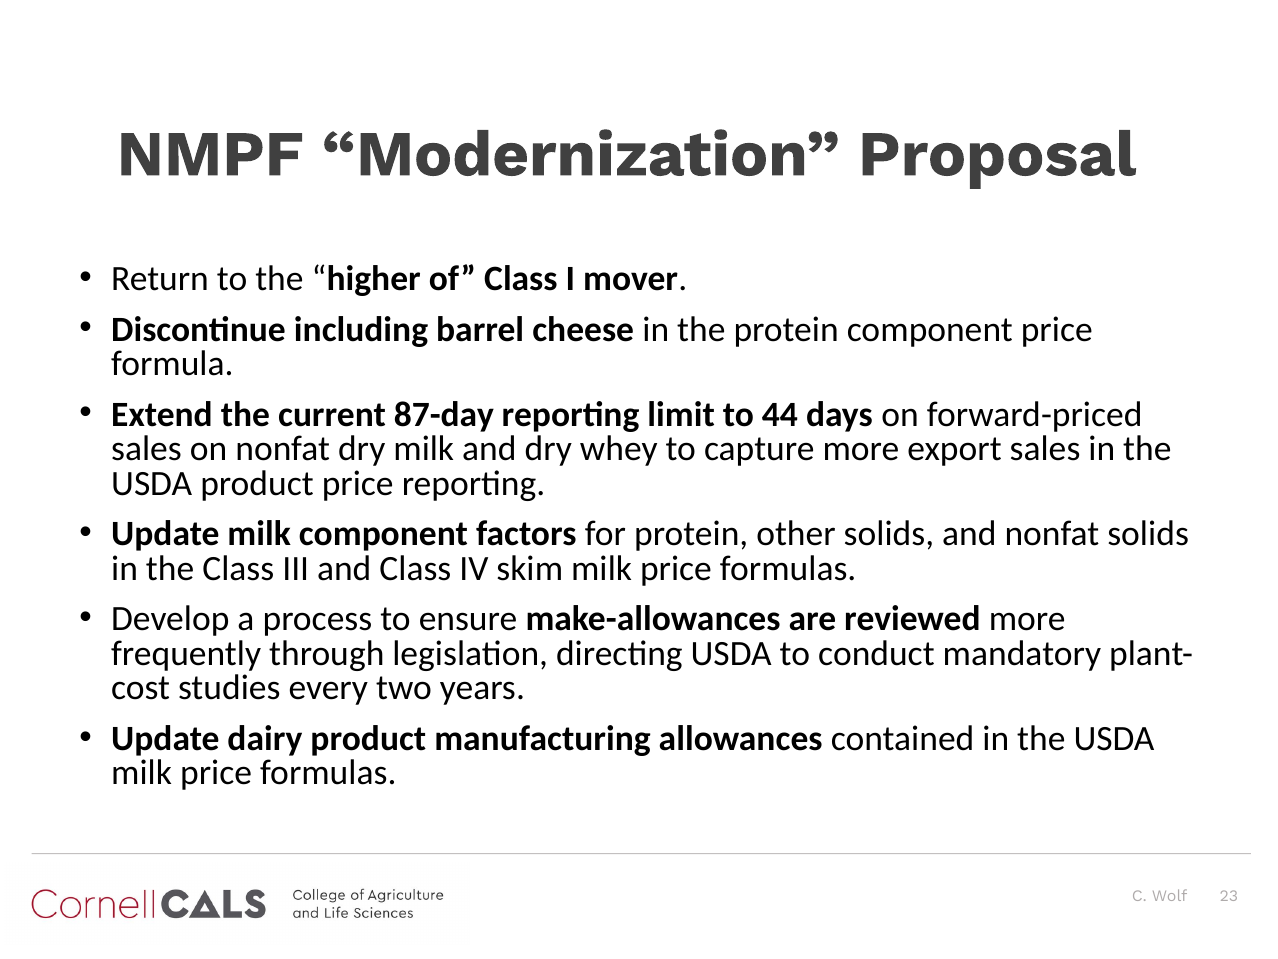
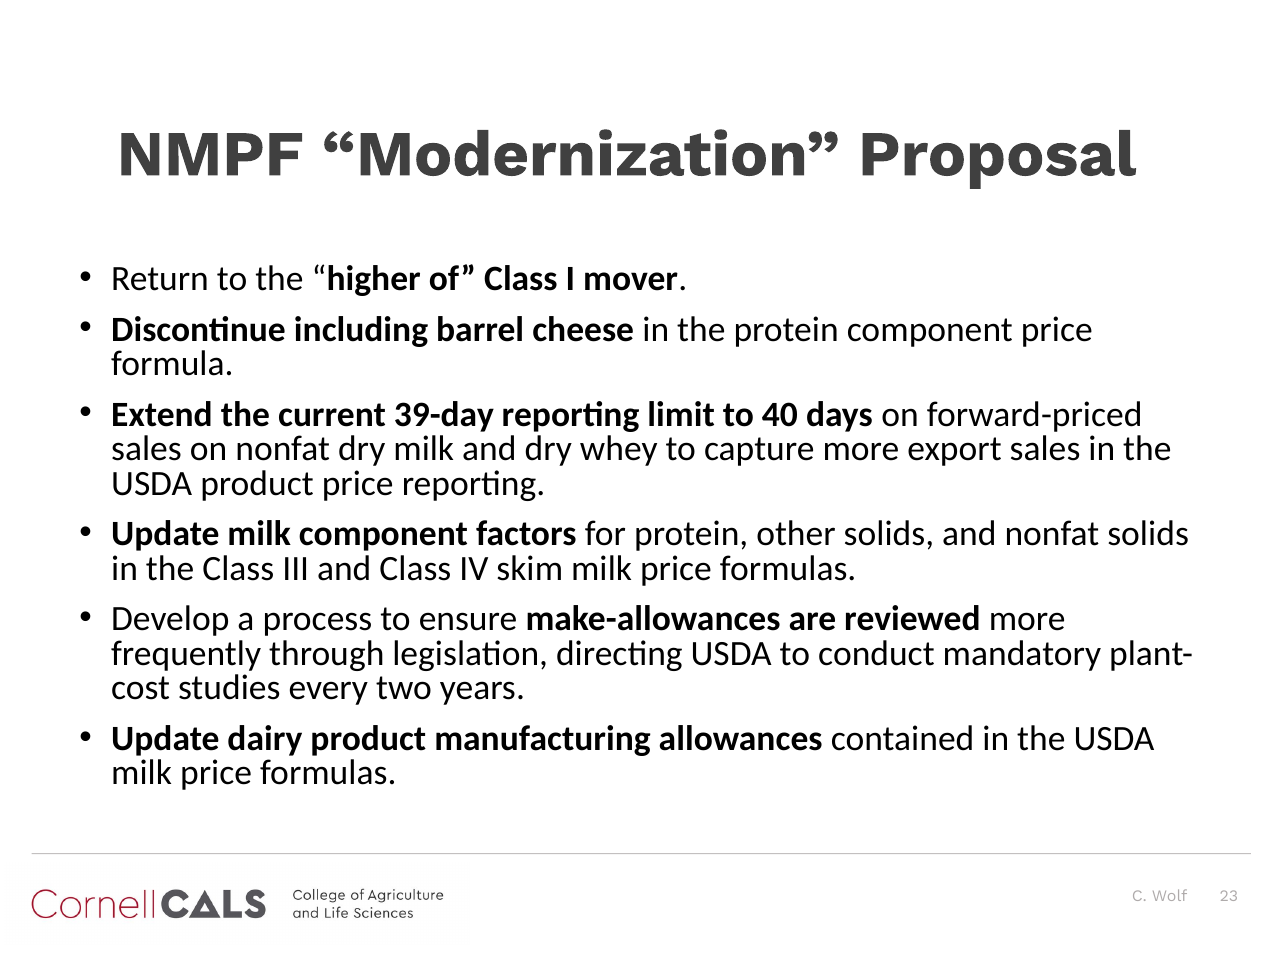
87-day: 87-day -> 39-day
44: 44 -> 40
